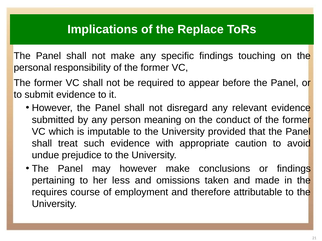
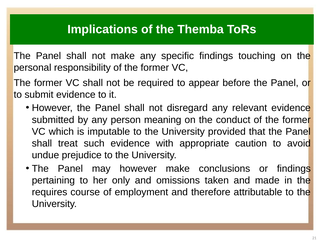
Replace: Replace -> Themba
less: less -> only
